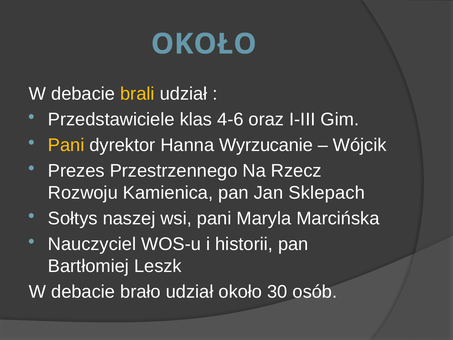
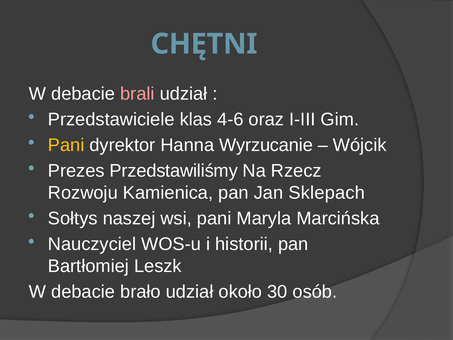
OKOŁO at (204, 44): OKOŁO -> CHĘTNI
brali colour: yellow -> pink
Przestrzennego: Przestrzennego -> Przedstawiliśmy
